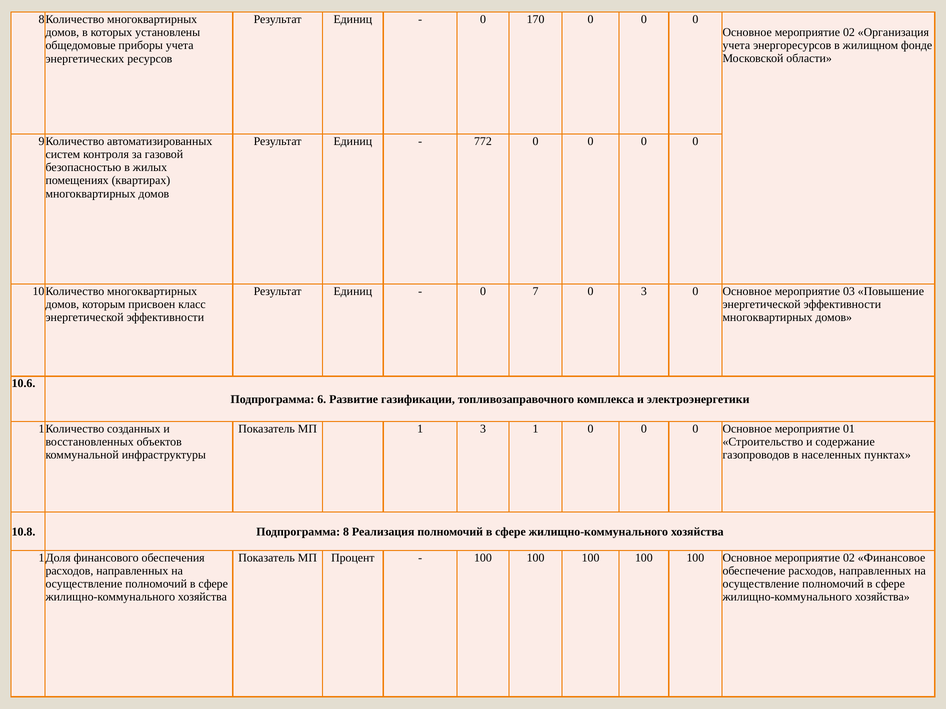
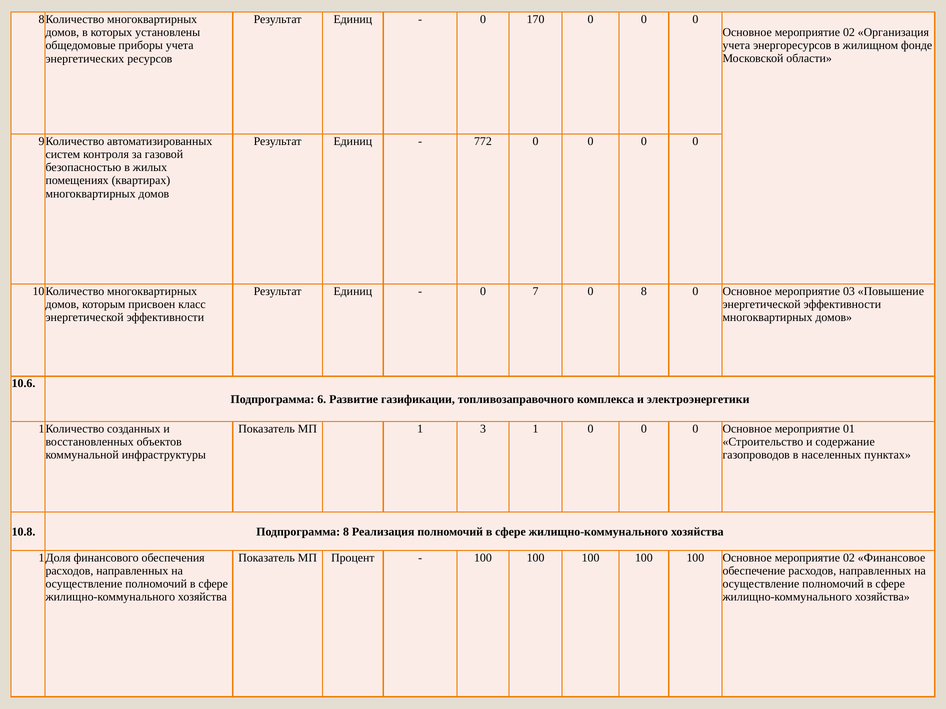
0 3: 3 -> 8
